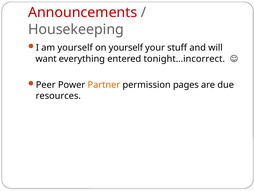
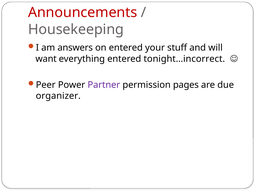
am yourself: yourself -> answers
on yourself: yourself -> entered
Partner colour: orange -> purple
resources: resources -> organizer
